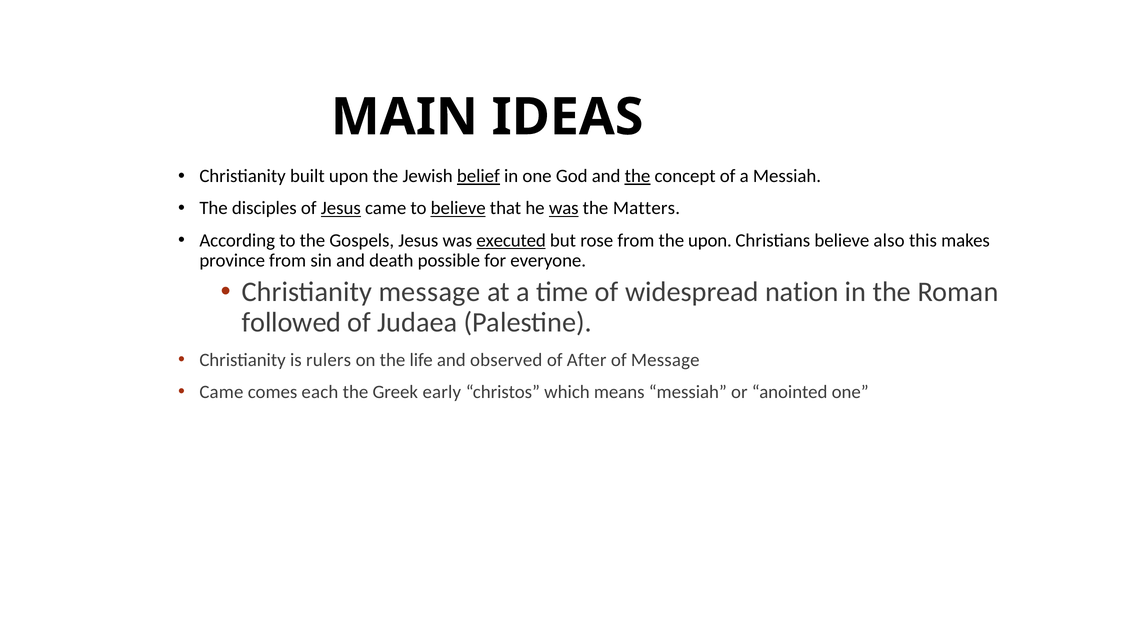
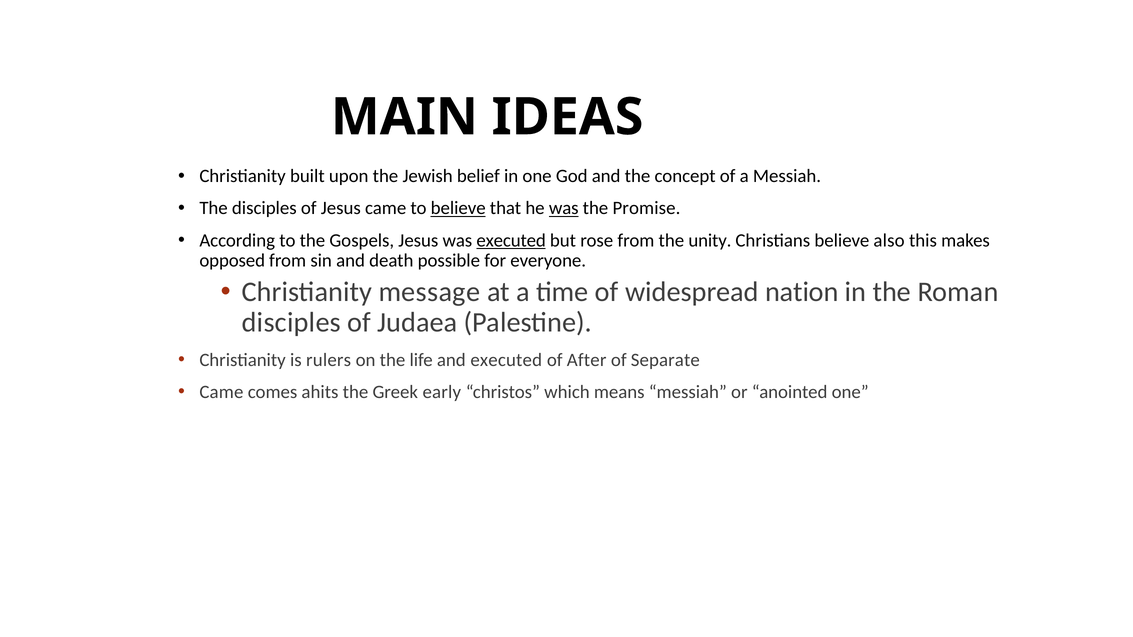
belief underline: present -> none
the at (638, 176) underline: present -> none
Jesus at (341, 208) underline: present -> none
Matters: Matters -> Promise
the upon: upon -> unity
province: province -> opposed
followed at (292, 323): followed -> disciples
and observed: observed -> executed
of Message: Message -> Separate
each: each -> ahits
